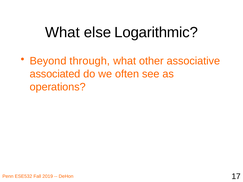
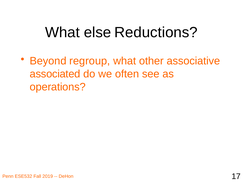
Logarithmic: Logarithmic -> Reductions
through: through -> regroup
